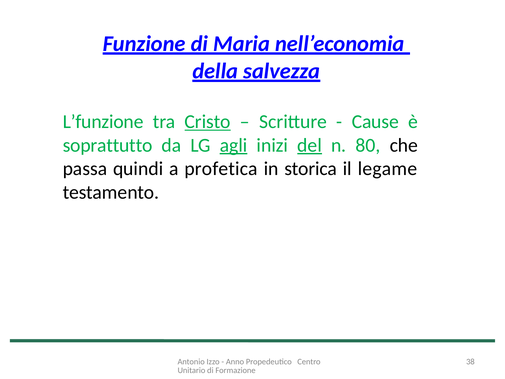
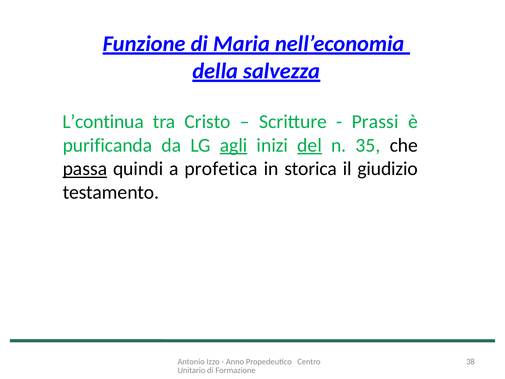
L’funzione: L’funzione -> L’continua
Cristo underline: present -> none
Cause: Cause -> Prassi
soprattutto: soprattutto -> purificanda
80: 80 -> 35
passa underline: none -> present
legame: legame -> giudizio
